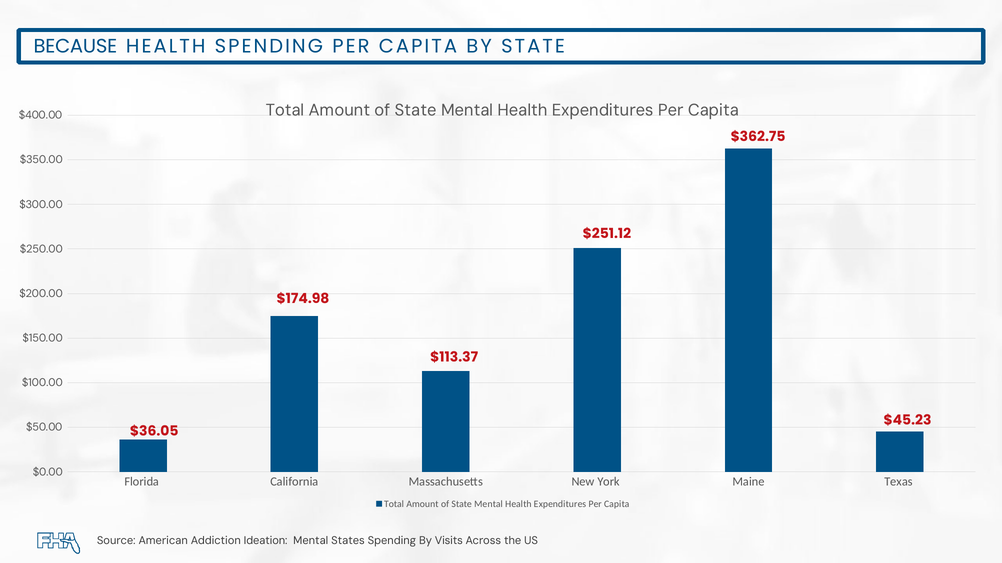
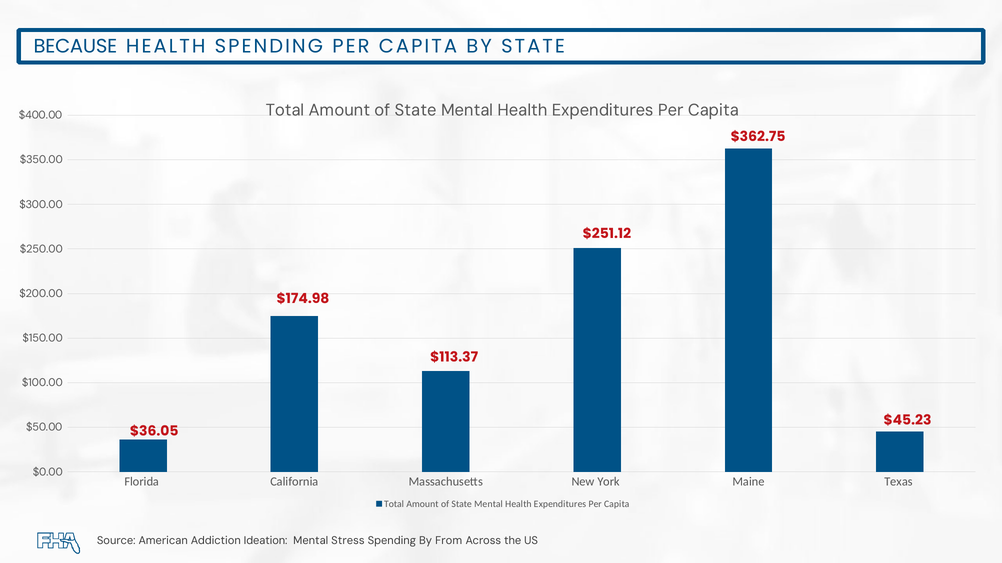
States: States -> Stress
Visits: Visits -> From
